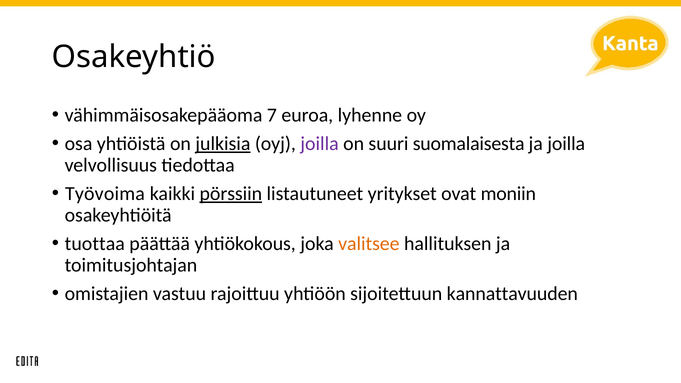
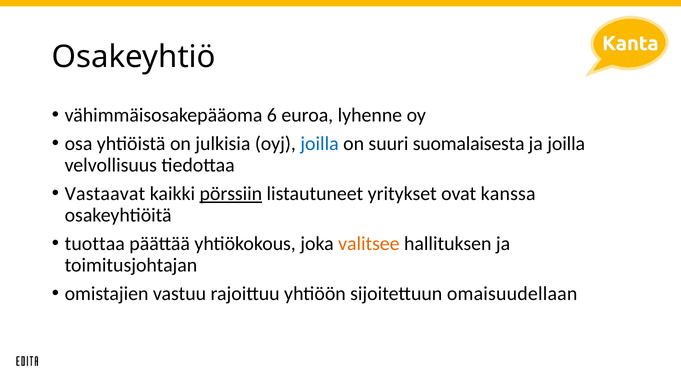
7: 7 -> 6
julkisia underline: present -> none
joilla at (320, 144) colour: purple -> blue
Työvoima: Työvoima -> Vastaavat
moniin: moniin -> kanssa
kannattavuuden: kannattavuuden -> omaisuudellaan
